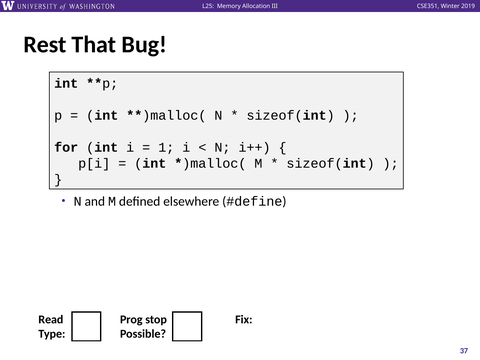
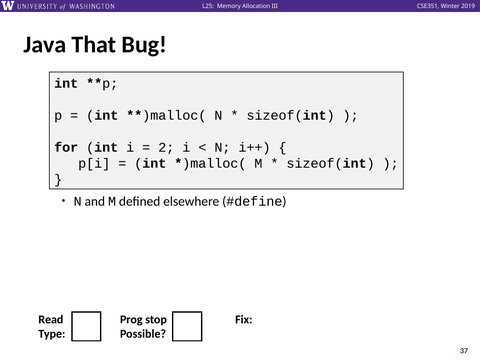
Rest: Rest -> Java
1: 1 -> 2
